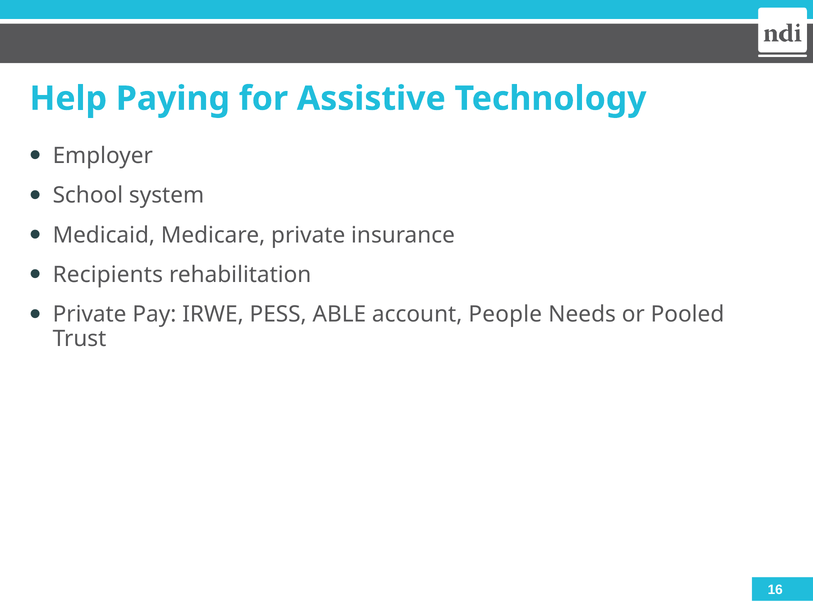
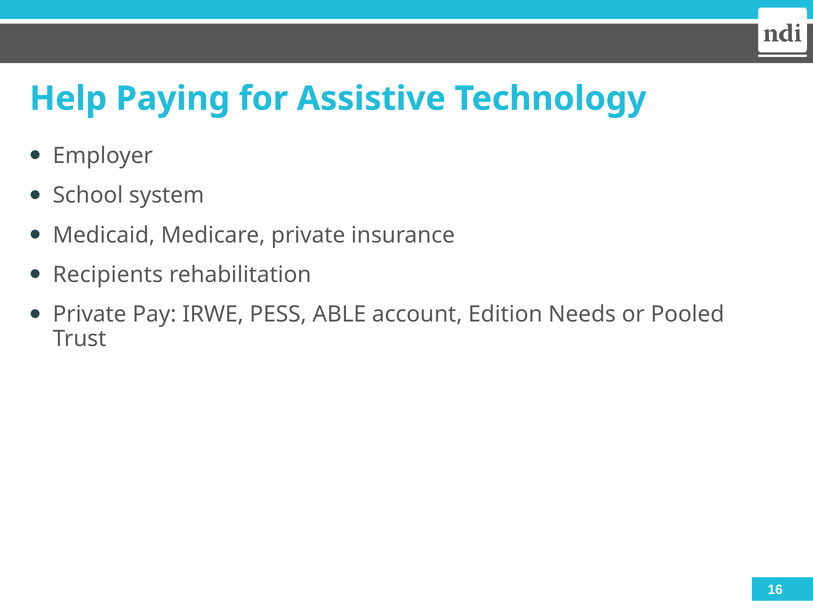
People: People -> Edition
